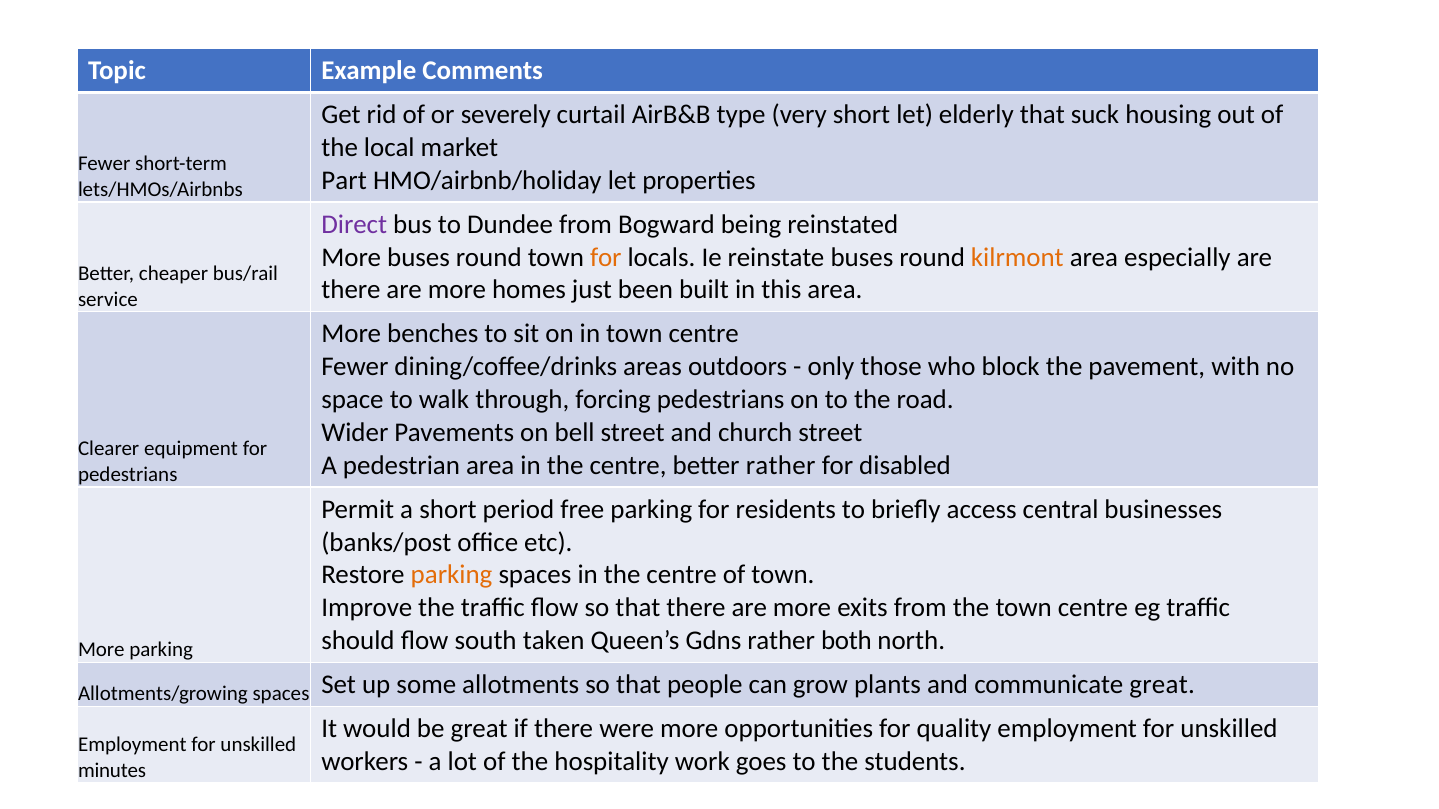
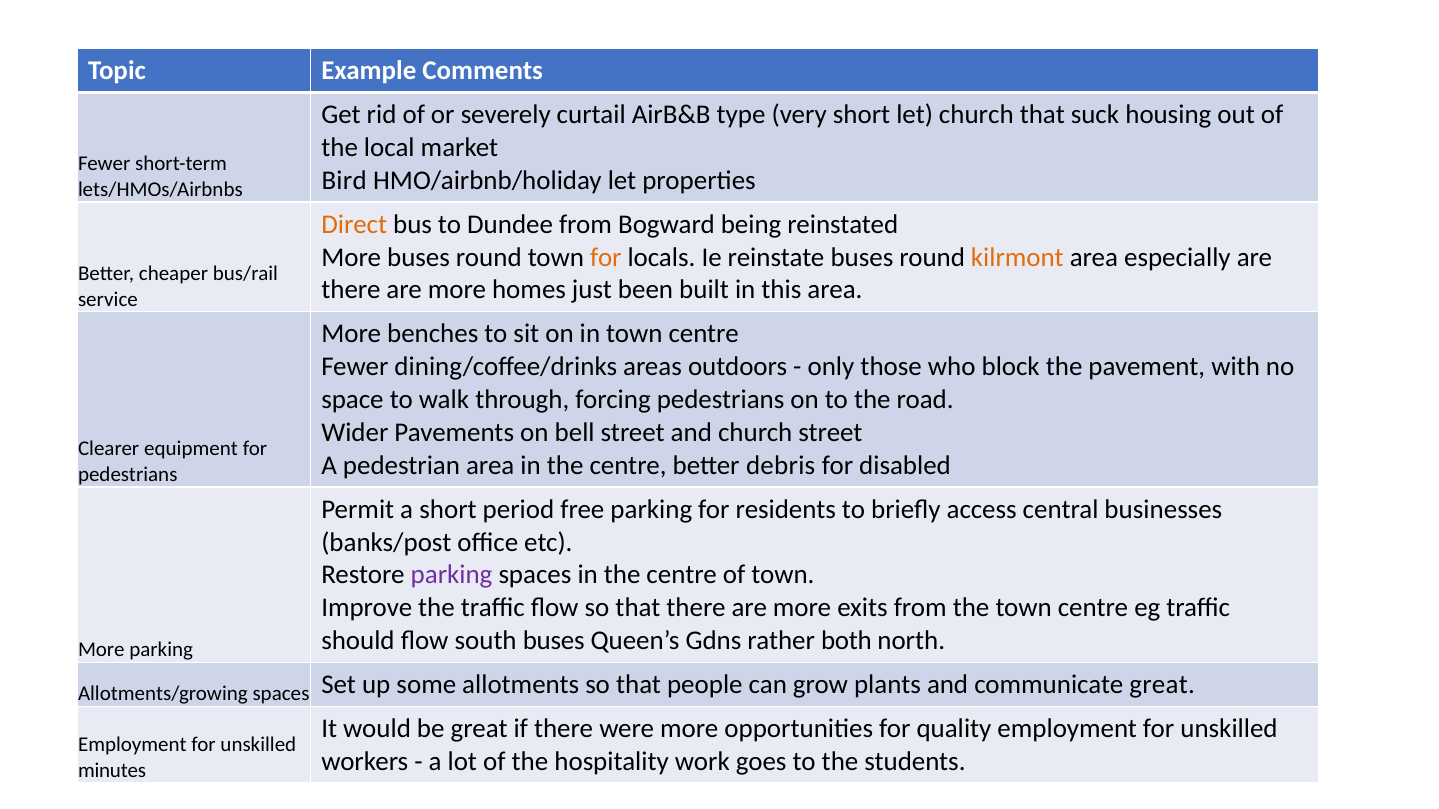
let elderly: elderly -> church
Part: Part -> Bird
Direct colour: purple -> orange
better rather: rather -> debris
parking at (452, 575) colour: orange -> purple
south taken: taken -> buses
